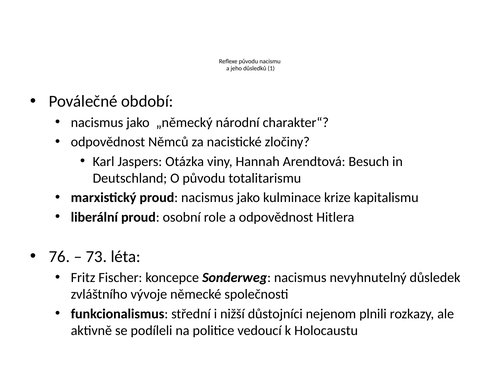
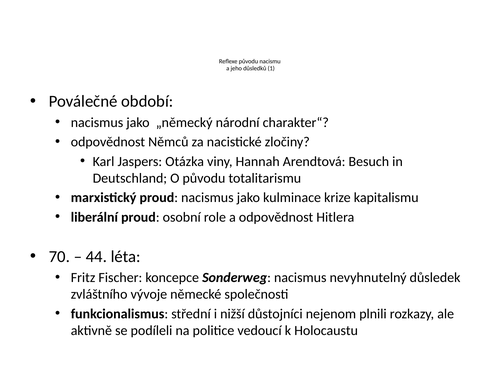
76: 76 -> 70
73: 73 -> 44
